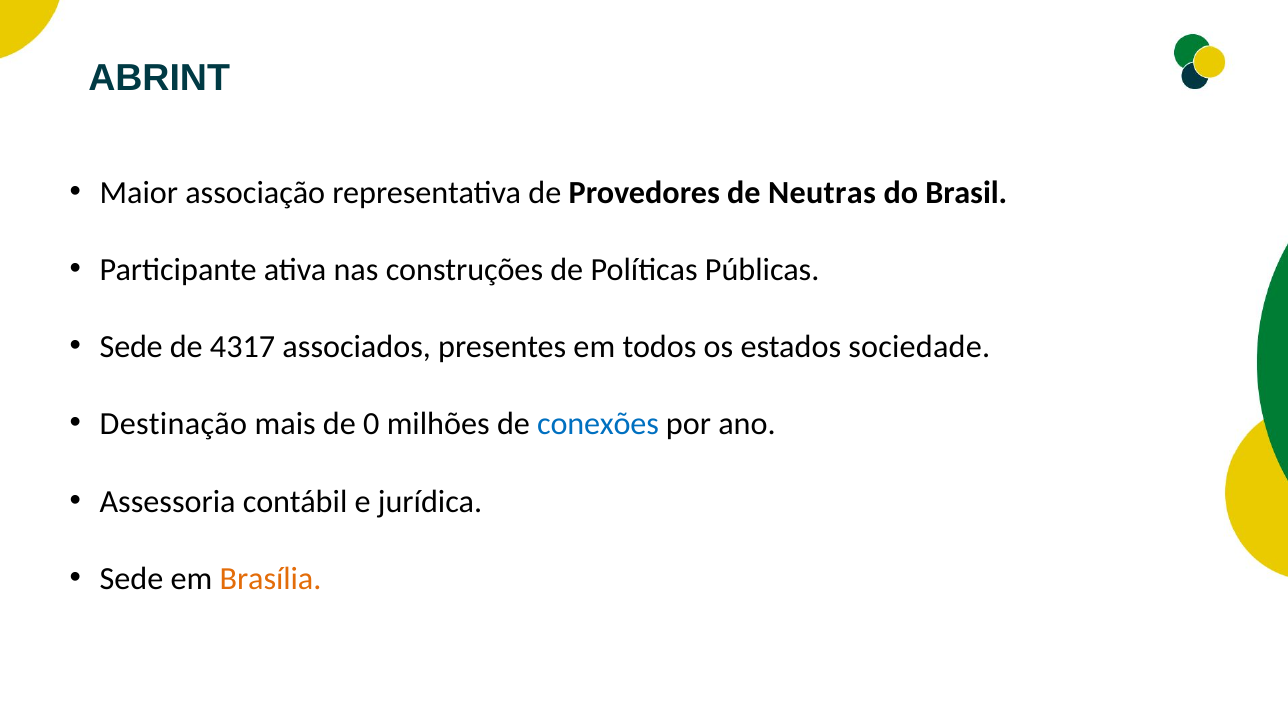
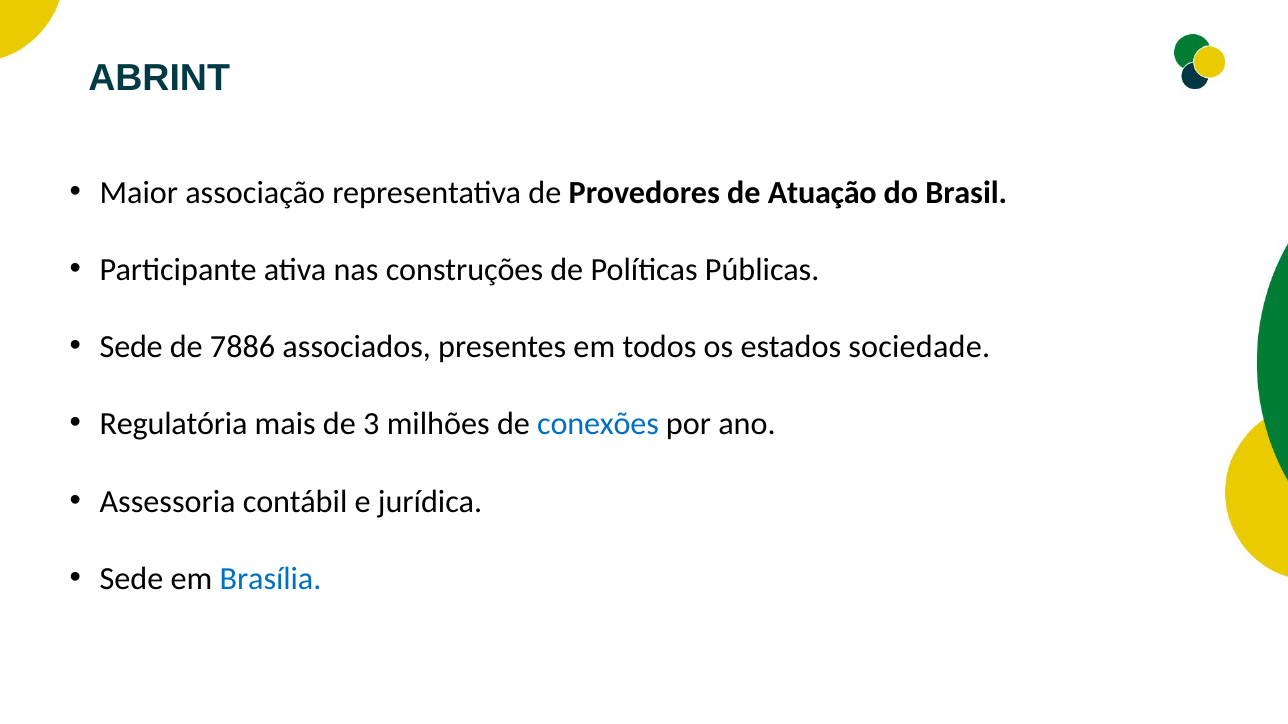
Neutras: Neutras -> Atuação
4317: 4317 -> 7886
Destinação: Destinação -> Regulatória
0: 0 -> 3
Brasília colour: orange -> blue
